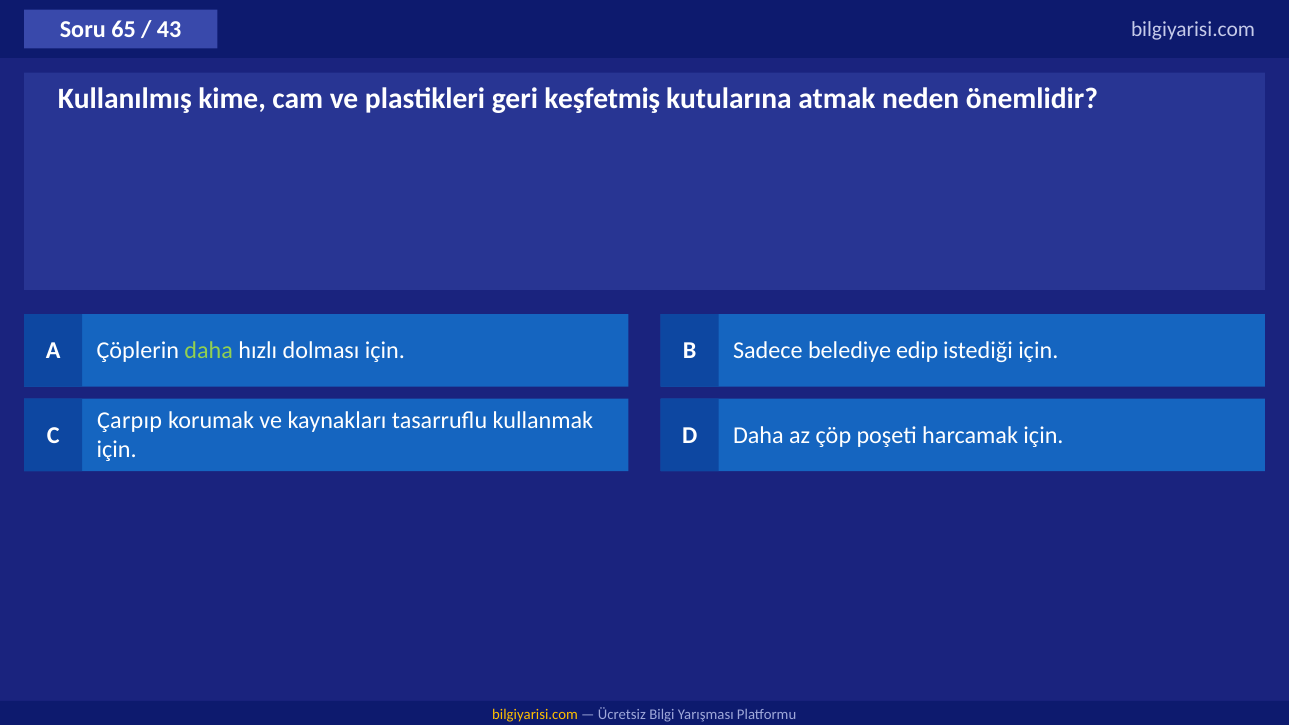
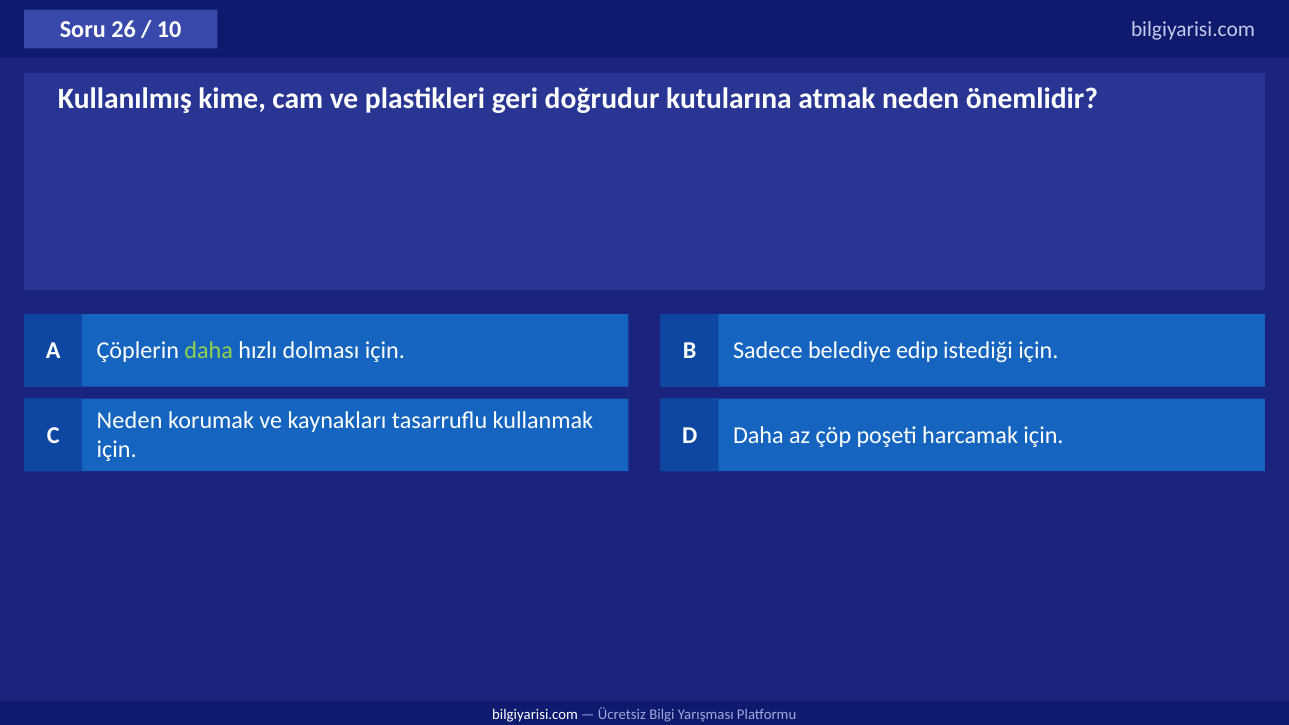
65: 65 -> 26
43: 43 -> 10
keşfetmiş: keşfetmiş -> doğrudur
Çarpıp at (130, 421): Çarpıp -> Neden
bilgiyarisi.com at (535, 715) colour: yellow -> white
